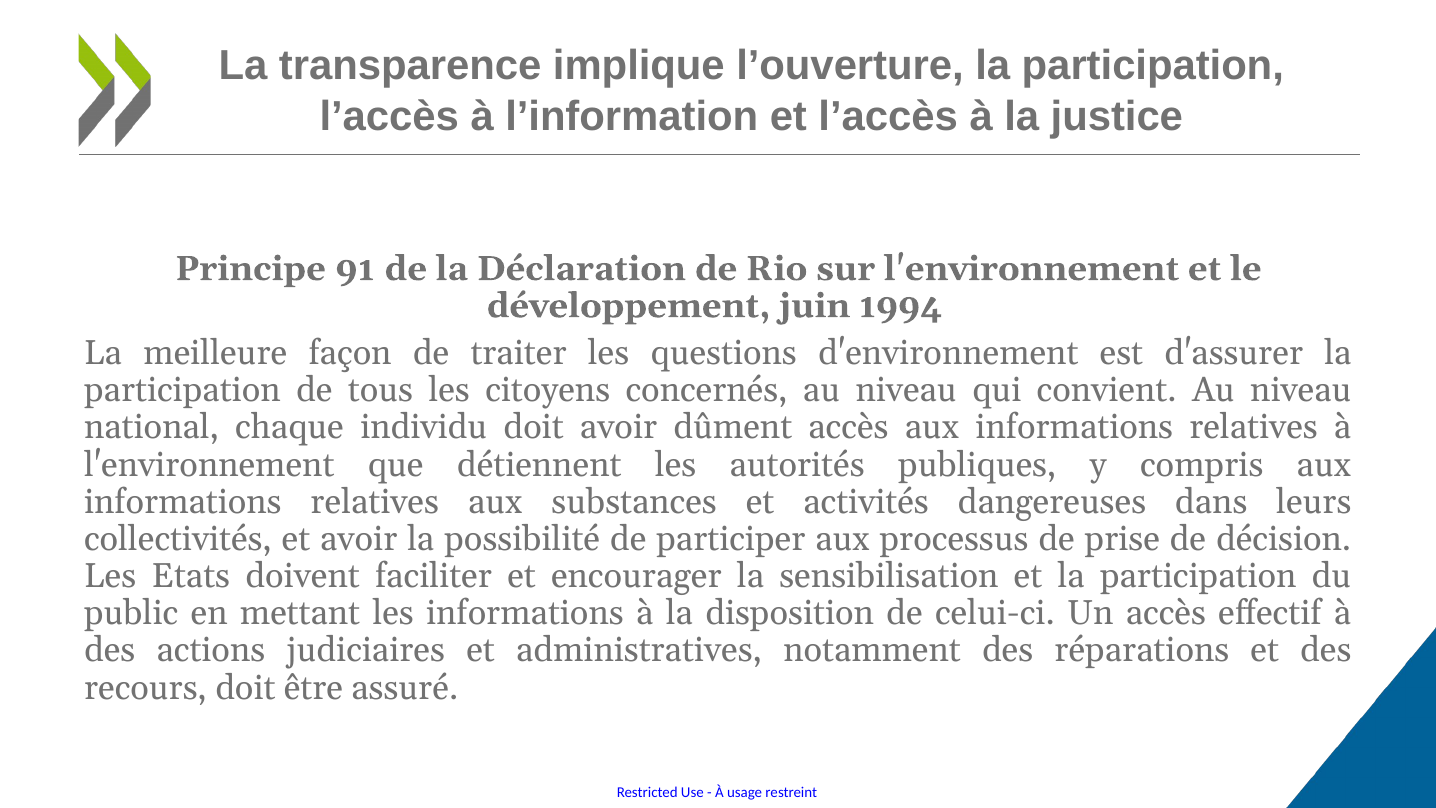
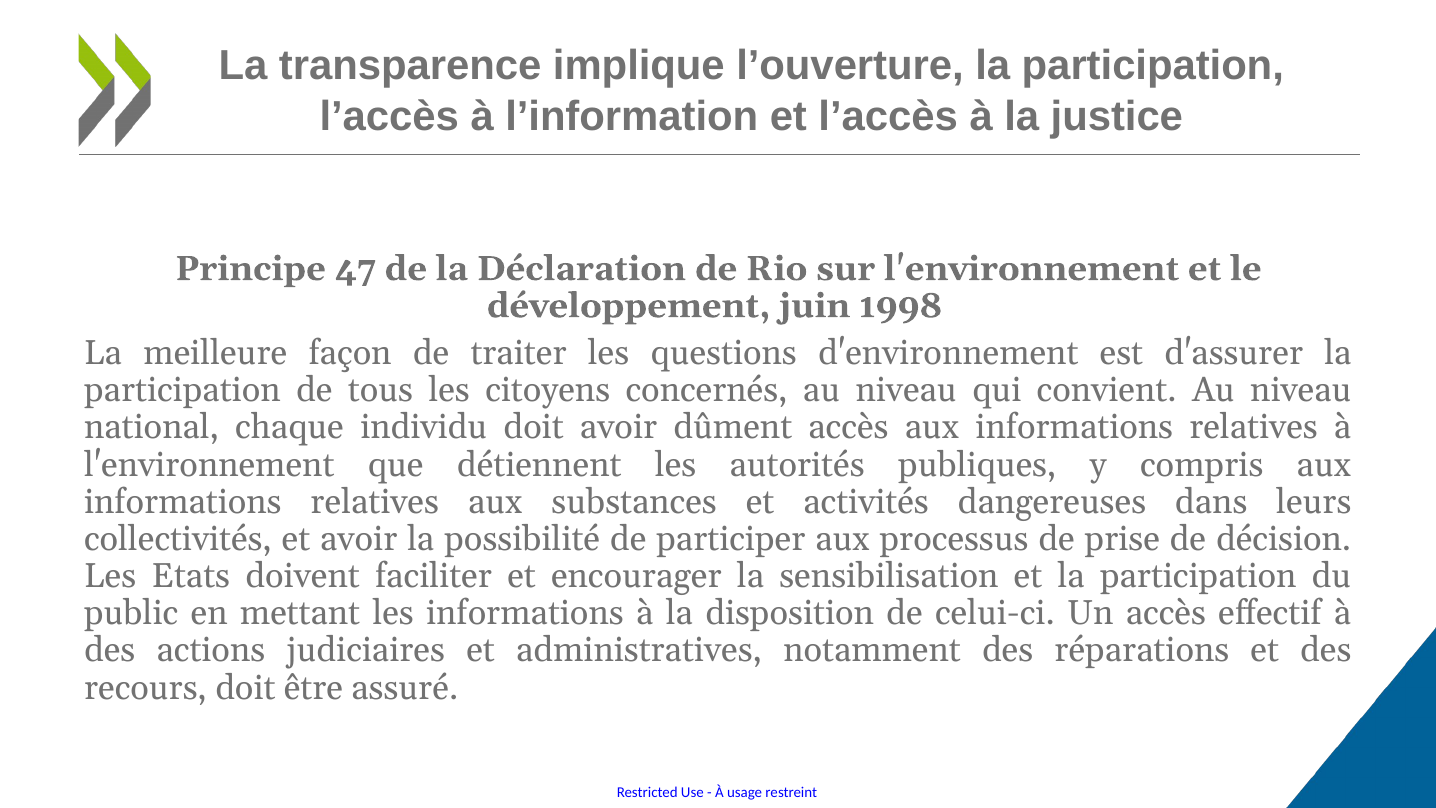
91: 91 -> 47
1994: 1994 -> 1998
